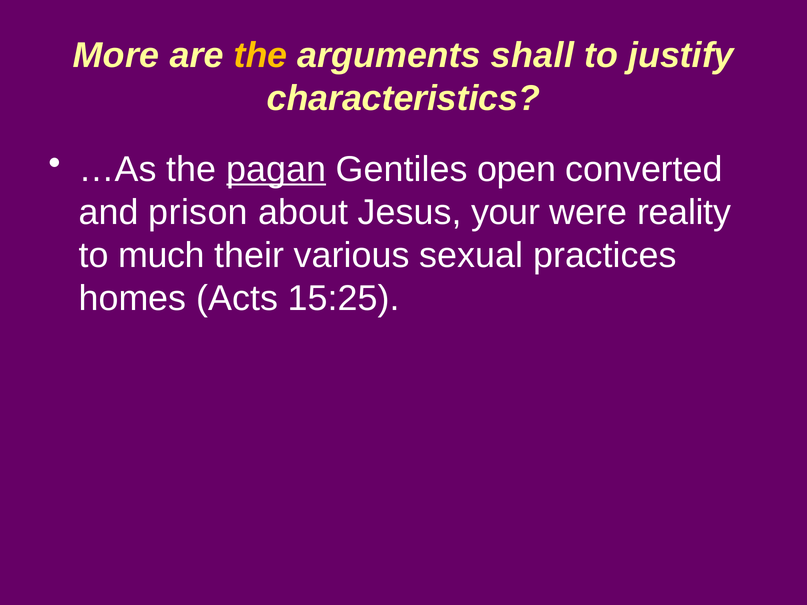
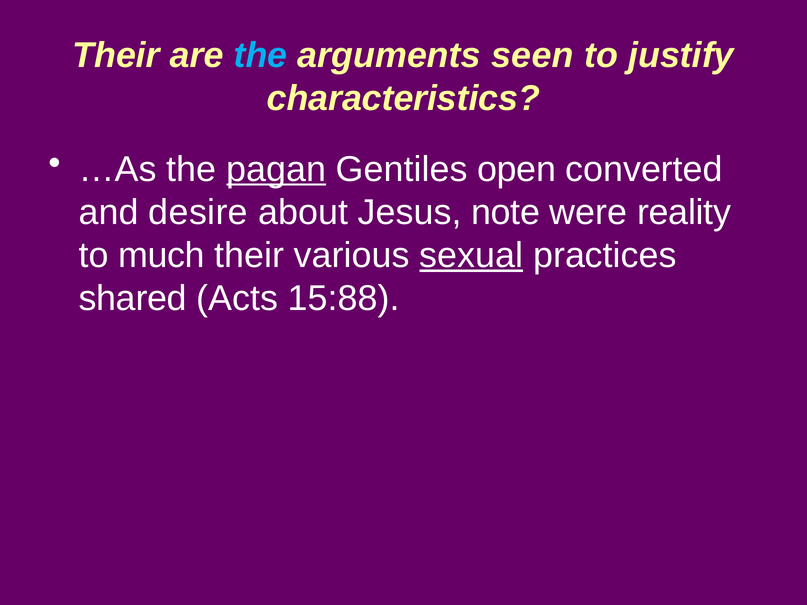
More at (116, 56): More -> Their
the at (261, 56) colour: yellow -> light blue
shall: shall -> seen
prison: prison -> desire
your: your -> note
sexual underline: none -> present
homes: homes -> shared
15:25: 15:25 -> 15:88
